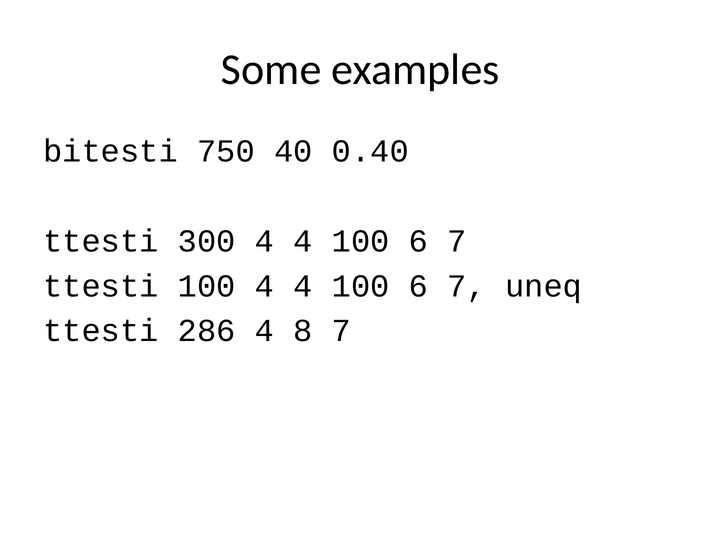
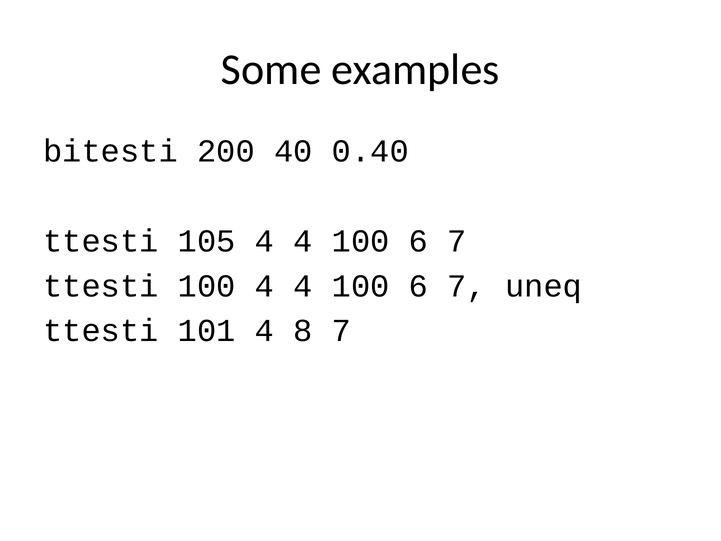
750: 750 -> 200
300: 300 -> 105
286: 286 -> 101
